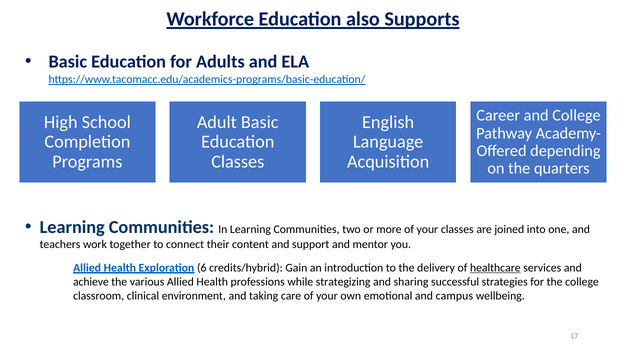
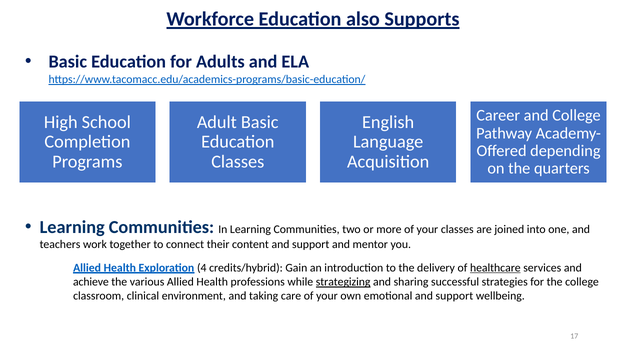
6: 6 -> 4
strategizing underline: none -> present
emotional and campus: campus -> support
